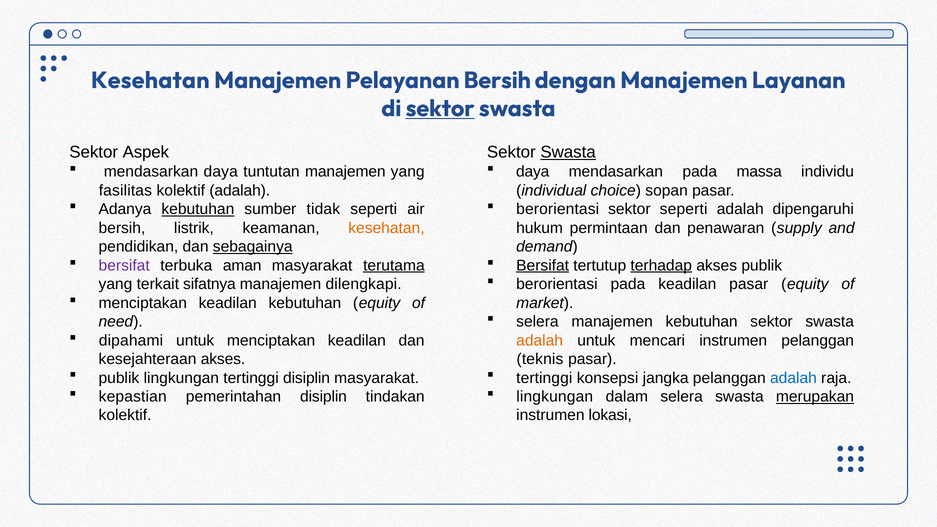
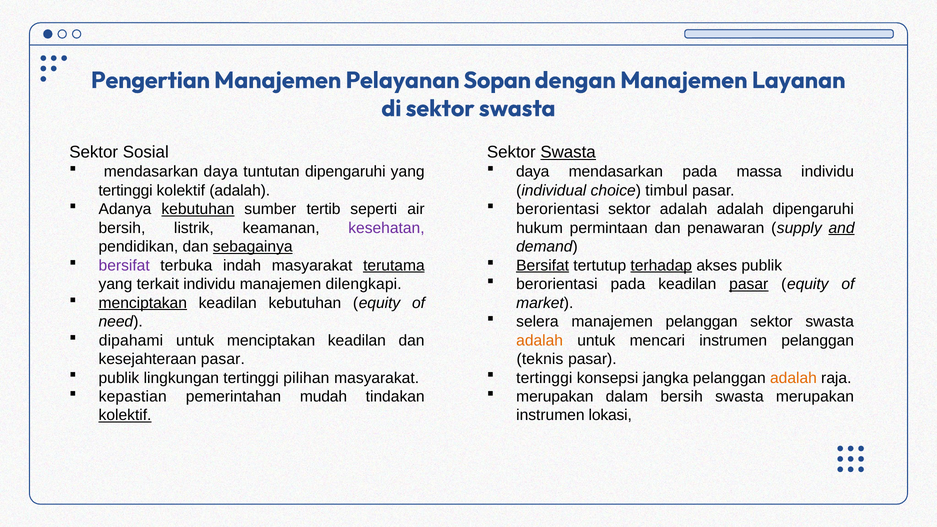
Kesehatan at (150, 80): Kesehatan -> Pengertian
Pelayanan Bersih: Bersih -> Sopan
sektor at (440, 108) underline: present -> none
Aspek: Aspek -> Sosial
tuntutan manajemen: manajemen -> dipengaruhi
fasilitas at (125, 191): fasilitas -> tertinggi
sopan: sopan -> timbul
tidak: tidak -> tertib
sektor seperti: seperti -> adalah
kesehatan at (386, 228) colour: orange -> purple
and underline: none -> present
aman: aman -> indah
pasar at (749, 284) underline: none -> present
terkait sifatnya: sifatnya -> individu
menciptakan at (143, 303) underline: none -> present
manajemen kebutuhan: kebutuhan -> pelanggan
kesejahteraan akses: akses -> pasar
tertinggi disiplin: disiplin -> pilihan
adalah at (793, 378) colour: blue -> orange
pemerintahan disiplin: disiplin -> mudah
lingkungan at (555, 397): lingkungan -> merupakan
dalam selera: selera -> bersih
merupakan at (815, 397) underline: present -> none
kolektif at (125, 415) underline: none -> present
